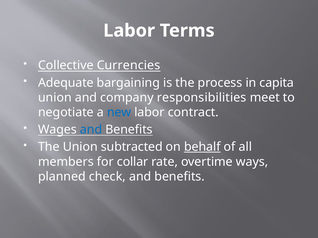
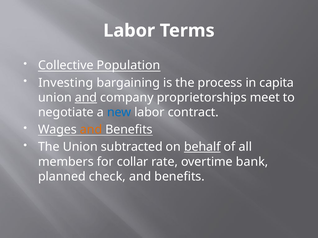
Currencies: Currencies -> Population
Adequate: Adequate -> Investing
and at (86, 98) underline: none -> present
responsibilities: responsibilities -> proprietorships
and at (91, 130) colour: blue -> orange
ways: ways -> bank
